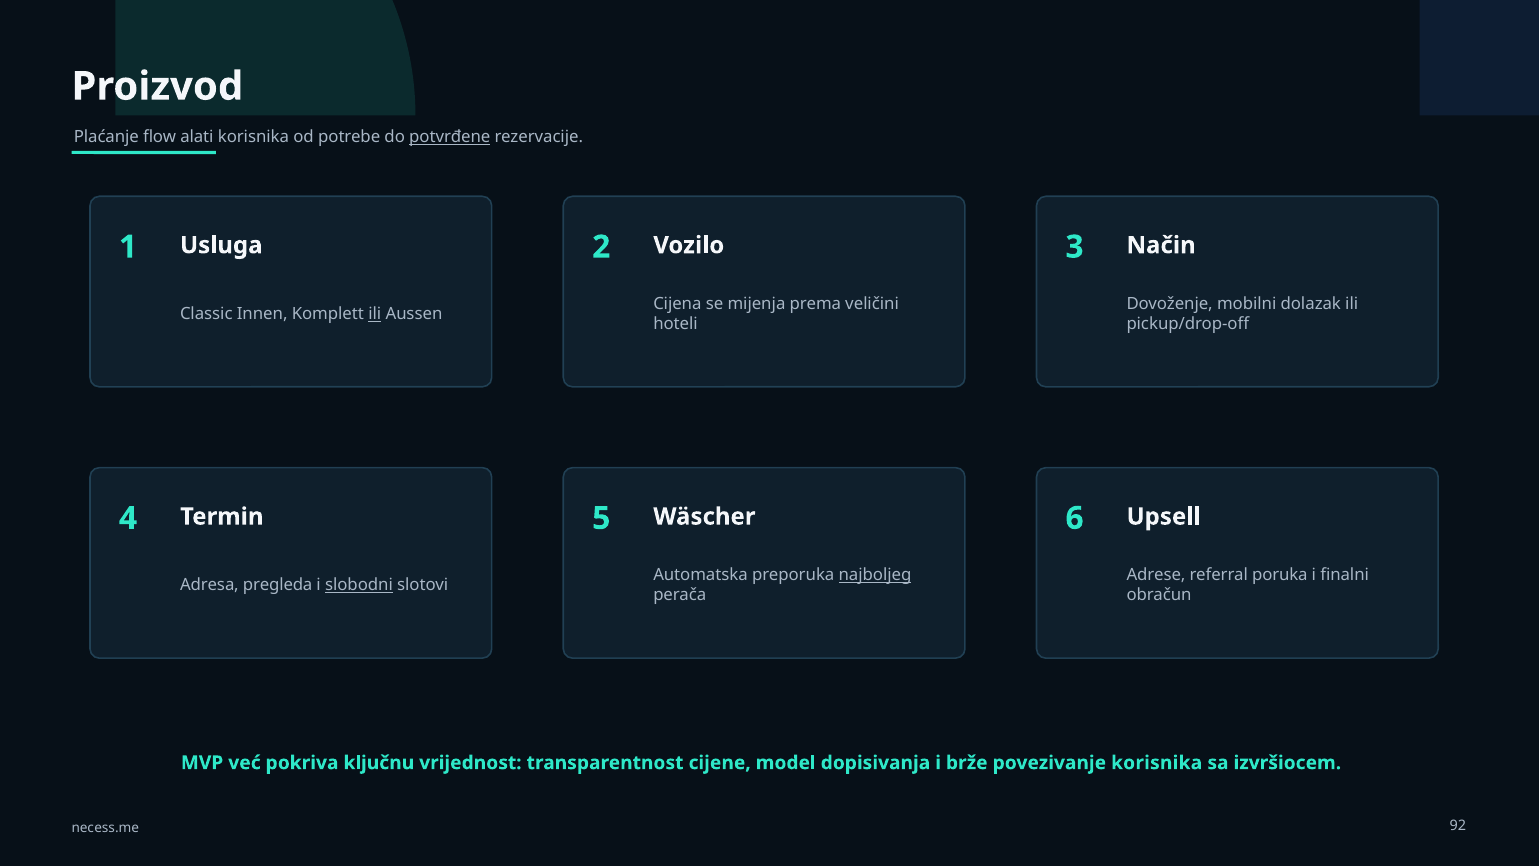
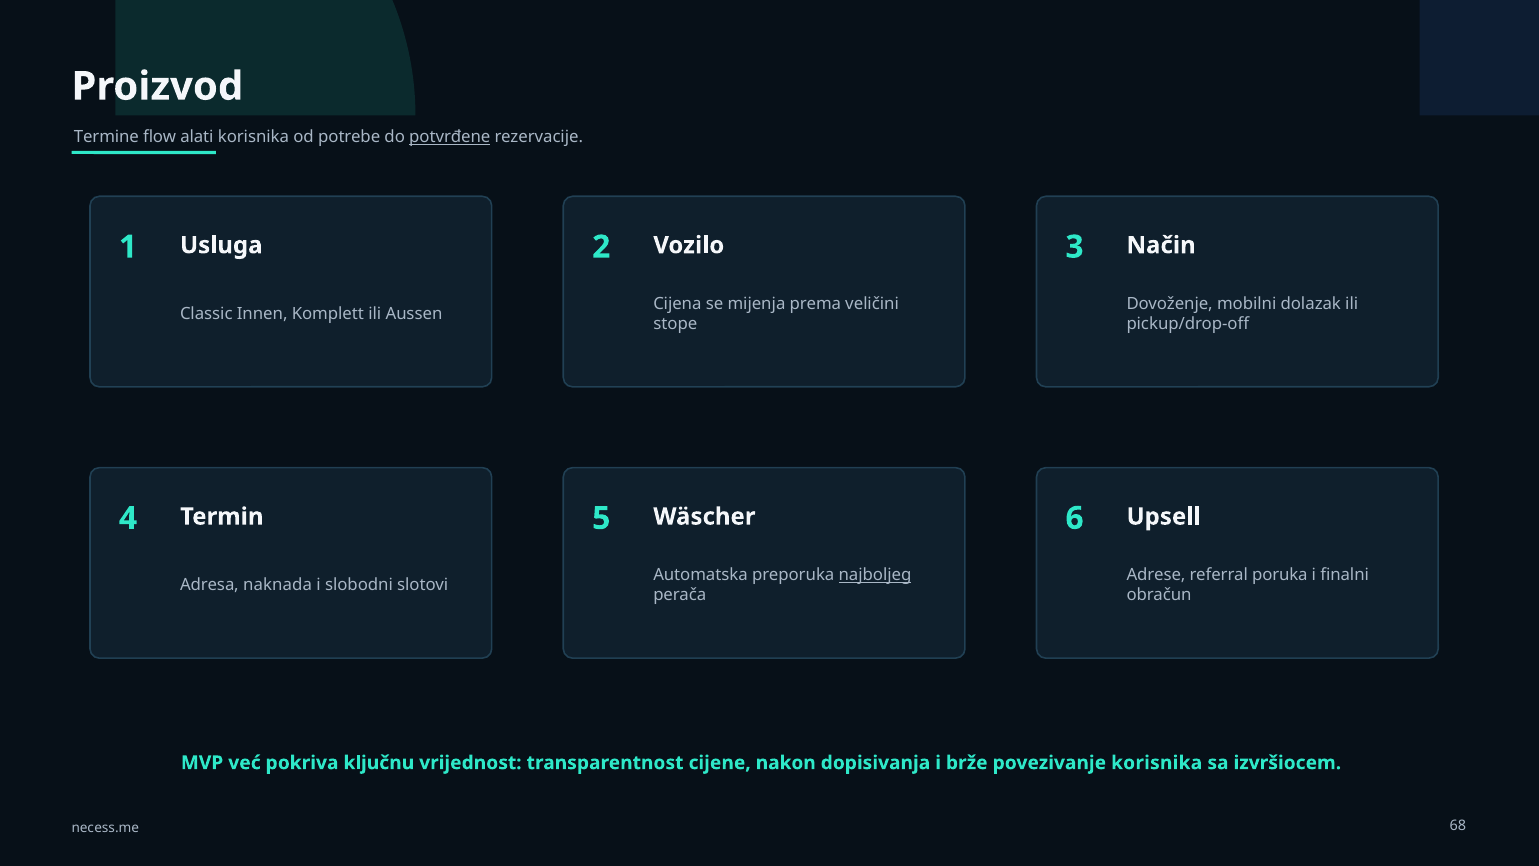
Plaćanje: Plaćanje -> Termine
ili at (375, 314) underline: present -> none
hoteli: hoteli -> stope
pregleda: pregleda -> naknada
slobodni underline: present -> none
model: model -> nakon
92: 92 -> 68
